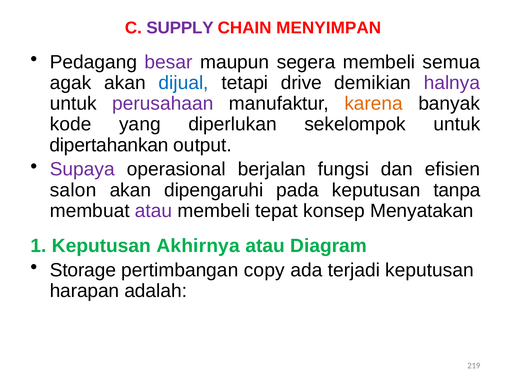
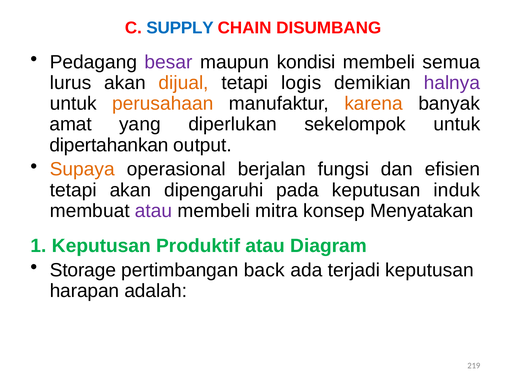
SUPPLY colour: purple -> blue
MENYIMPAN: MENYIMPAN -> DISUMBANG
segera: segera -> kondisi
agak: agak -> lurus
dijual colour: blue -> orange
drive: drive -> logis
perusahaan colour: purple -> orange
kode: kode -> amat
Supaya colour: purple -> orange
salon at (73, 190): salon -> tetapi
tanpa: tanpa -> induk
tepat: tepat -> mitra
Akhirnya: Akhirnya -> Produktif
copy: copy -> back
